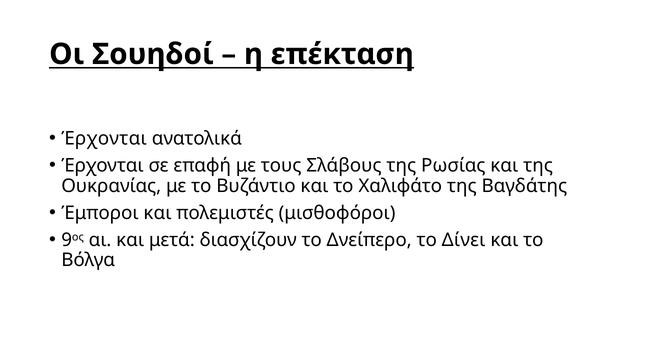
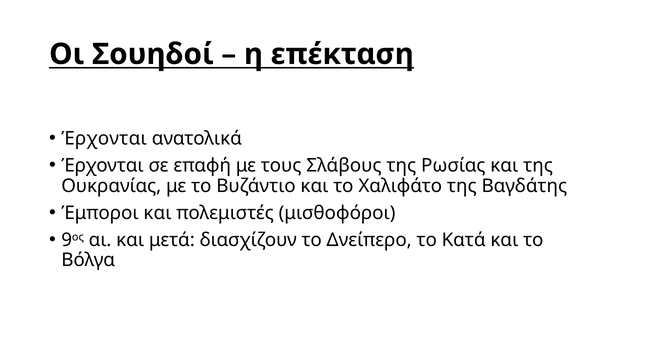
Δίνει: Δίνει -> Κατά
